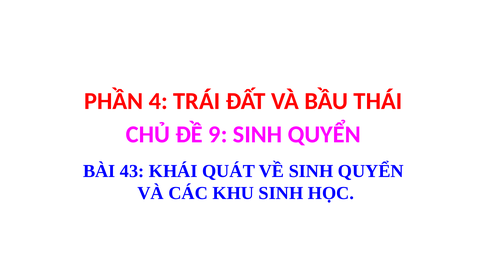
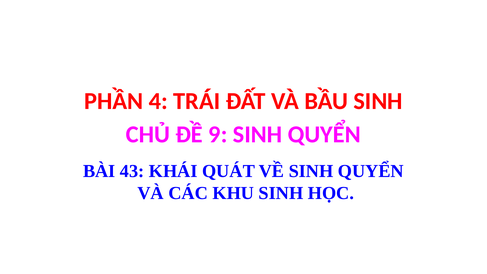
BẦU THÁI: THÁI -> SINH
